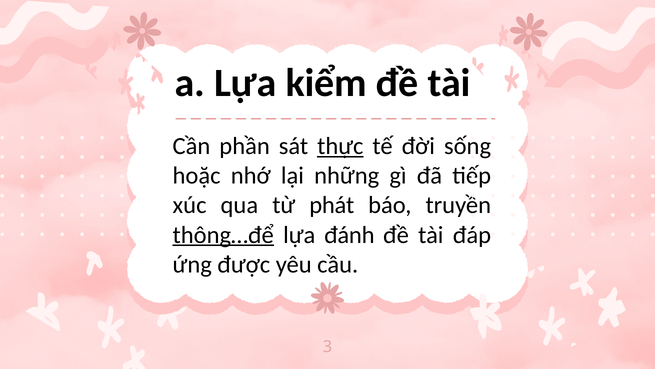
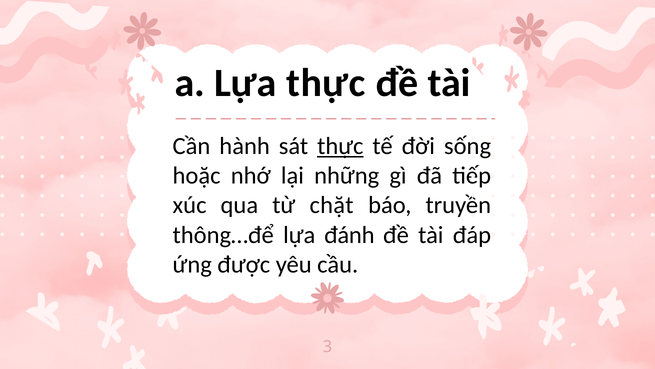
Lựa kiểm: kiểm -> thực
phần: phần -> hành
phát: phát -> chặt
thông…để underline: present -> none
